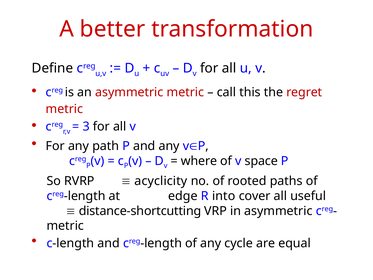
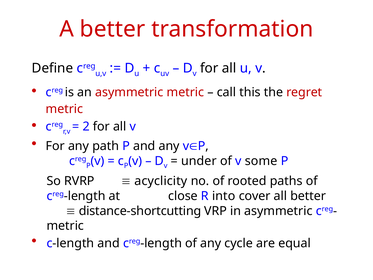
3: 3 -> 2
where: where -> under
space: space -> some
edge: edge -> close
all useful: useful -> better
